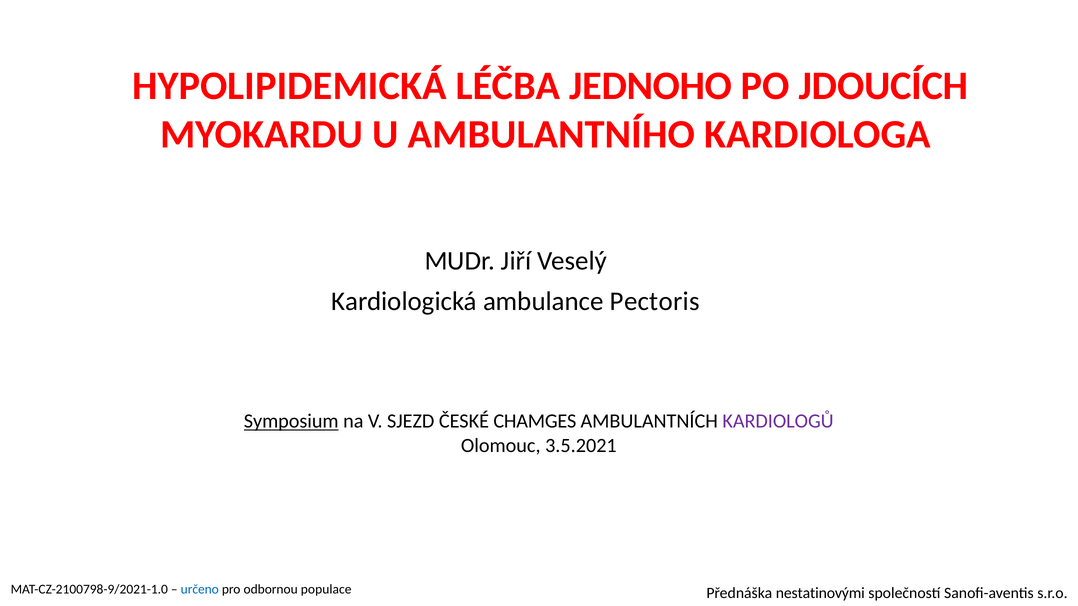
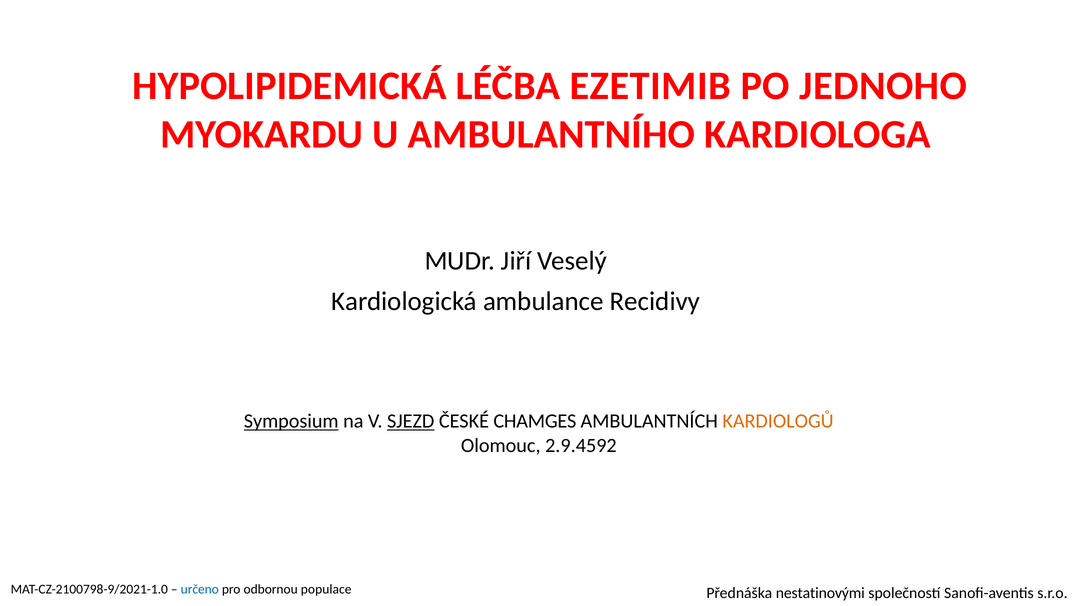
JEDNOHO: JEDNOHO -> EZETIMIB
JDOUCÍCH: JDOUCÍCH -> JEDNOHO
Pectoris: Pectoris -> Recidivy
SJEZD underline: none -> present
KARDIOLOGŮ colour: purple -> orange
3.5.2021: 3.5.2021 -> 2.9.4592
